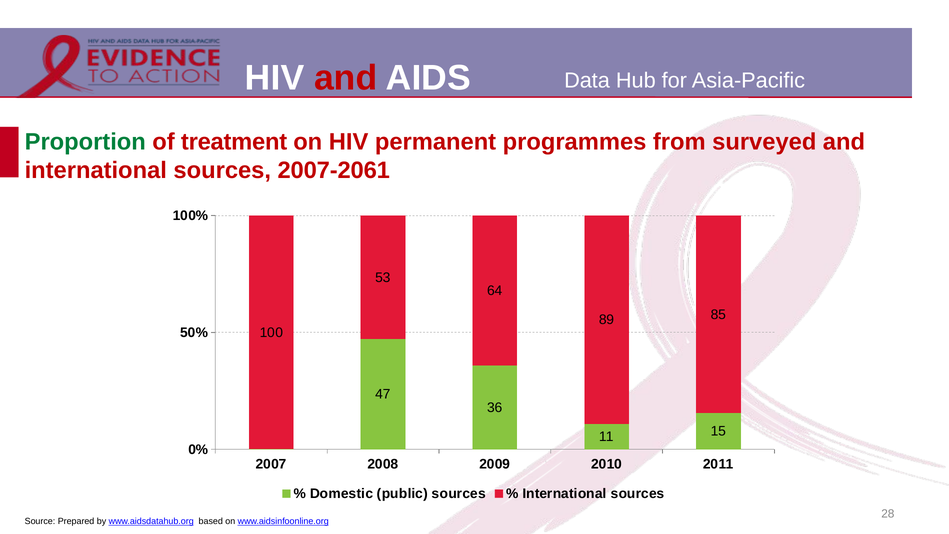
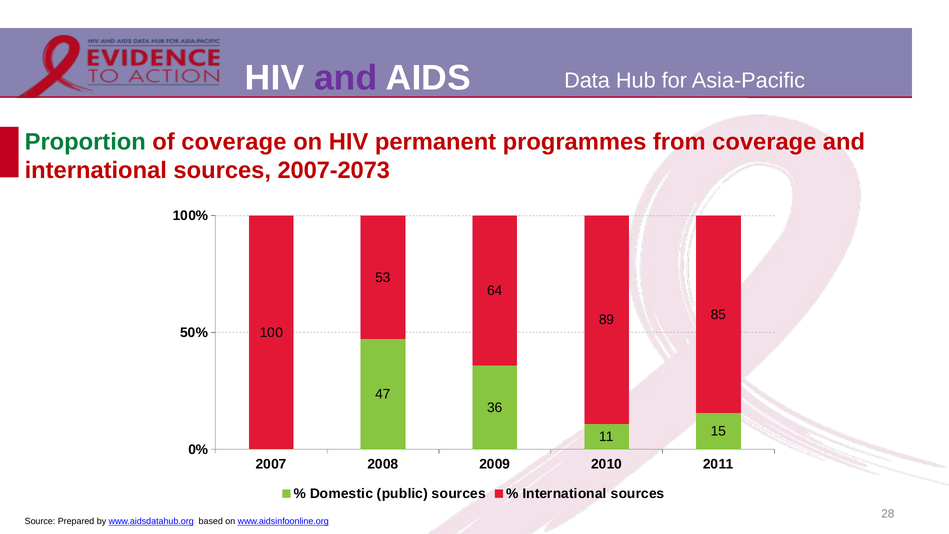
and at (346, 78) colour: red -> purple
of treatment: treatment -> coverage
from surveyed: surveyed -> coverage
2007-2061: 2007-2061 -> 2007-2073
